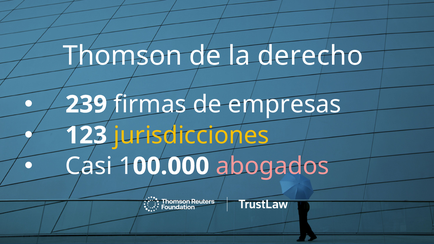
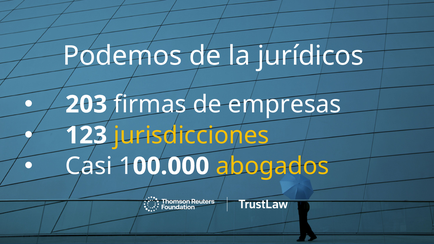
Thomson: Thomson -> Podemos
derecho: derecho -> jurídicos
239: 239 -> 203
abogados colour: pink -> yellow
